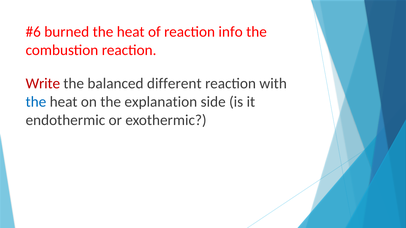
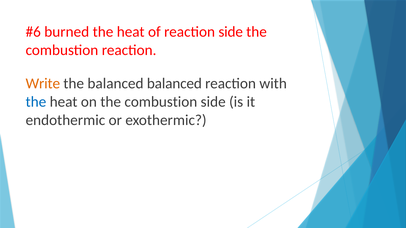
reaction info: info -> side
Write colour: red -> orange
balanced different: different -> balanced
on the explanation: explanation -> combustion
